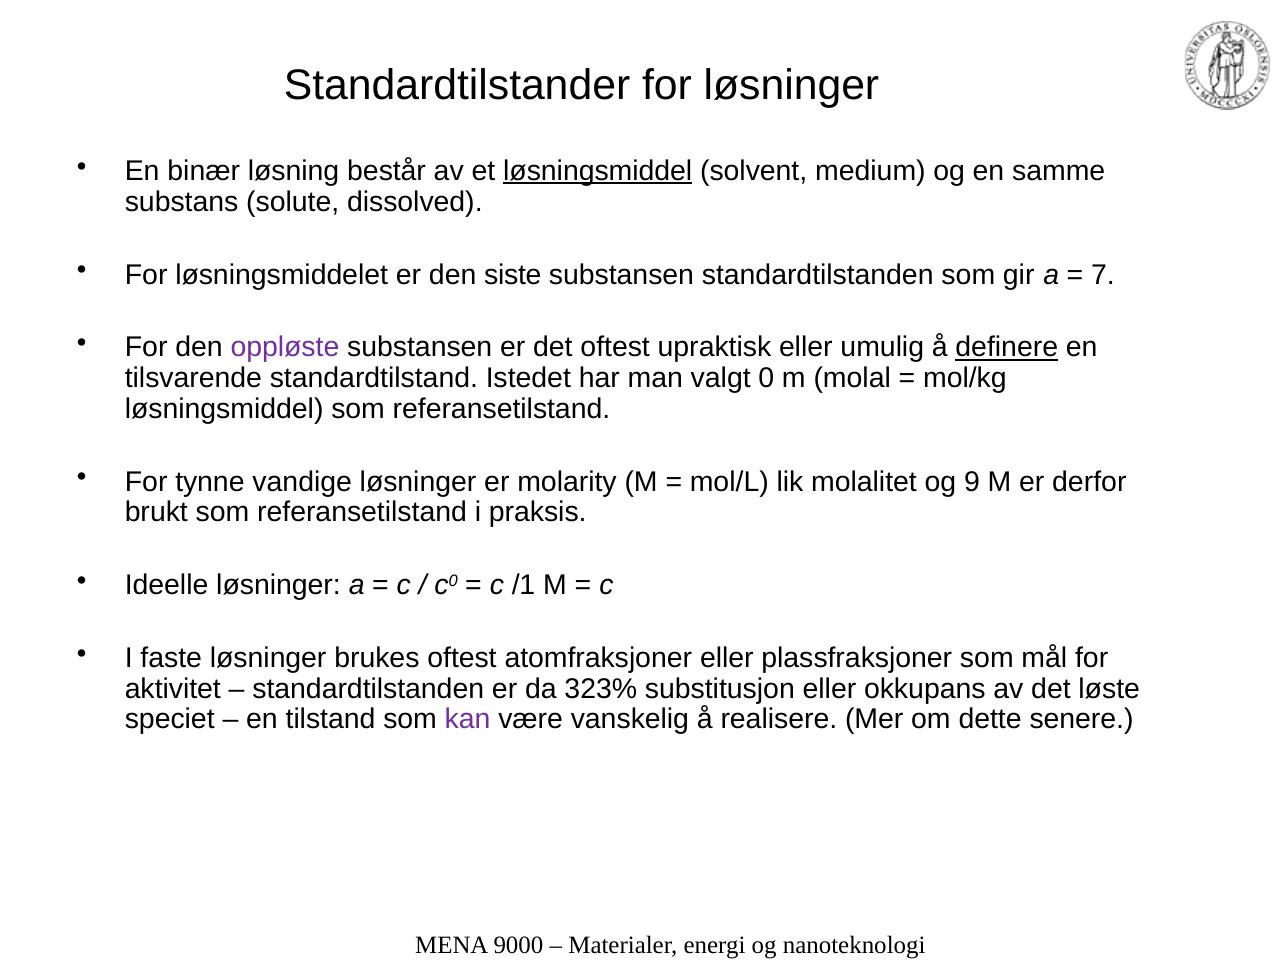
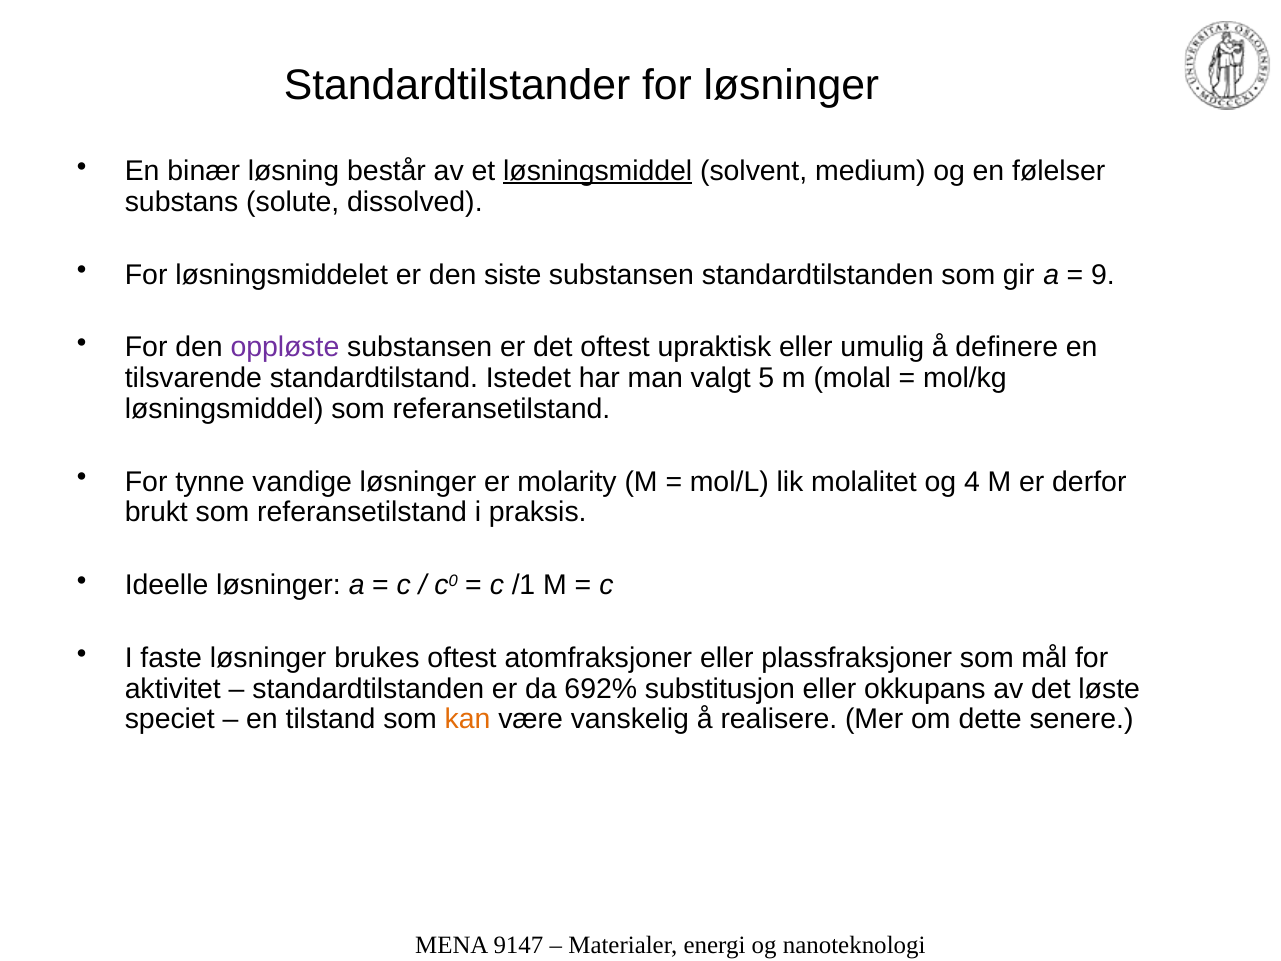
samme: samme -> følelser
7: 7 -> 9
definere underline: present -> none
0: 0 -> 5
9: 9 -> 4
323%: 323% -> 692%
kan colour: purple -> orange
9000: 9000 -> 9147
